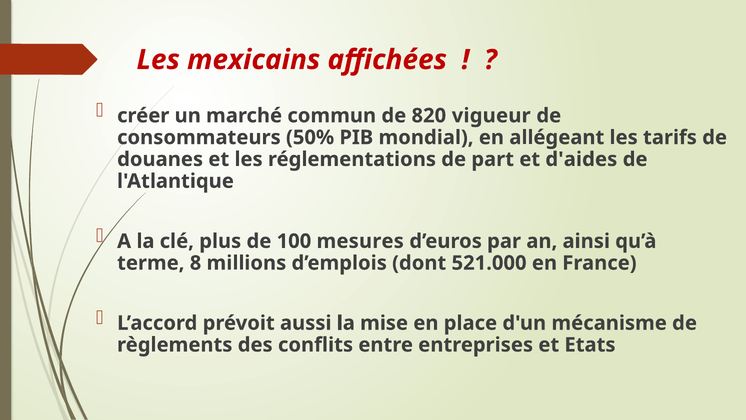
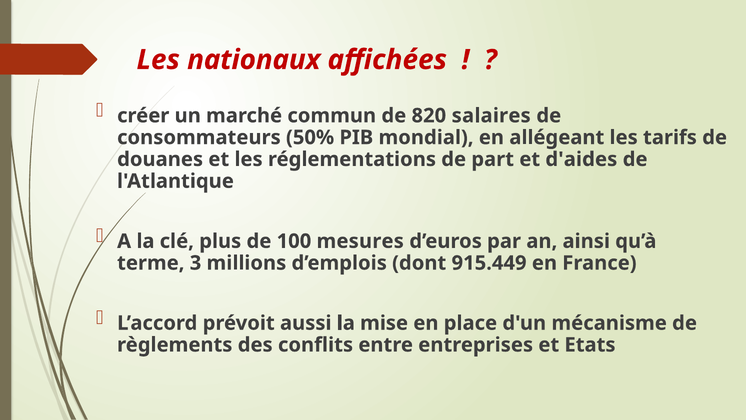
mexicains: mexicains -> nationaux
vigueur: vigueur -> salaires
8: 8 -> 3
521.000: 521.000 -> 915.449
